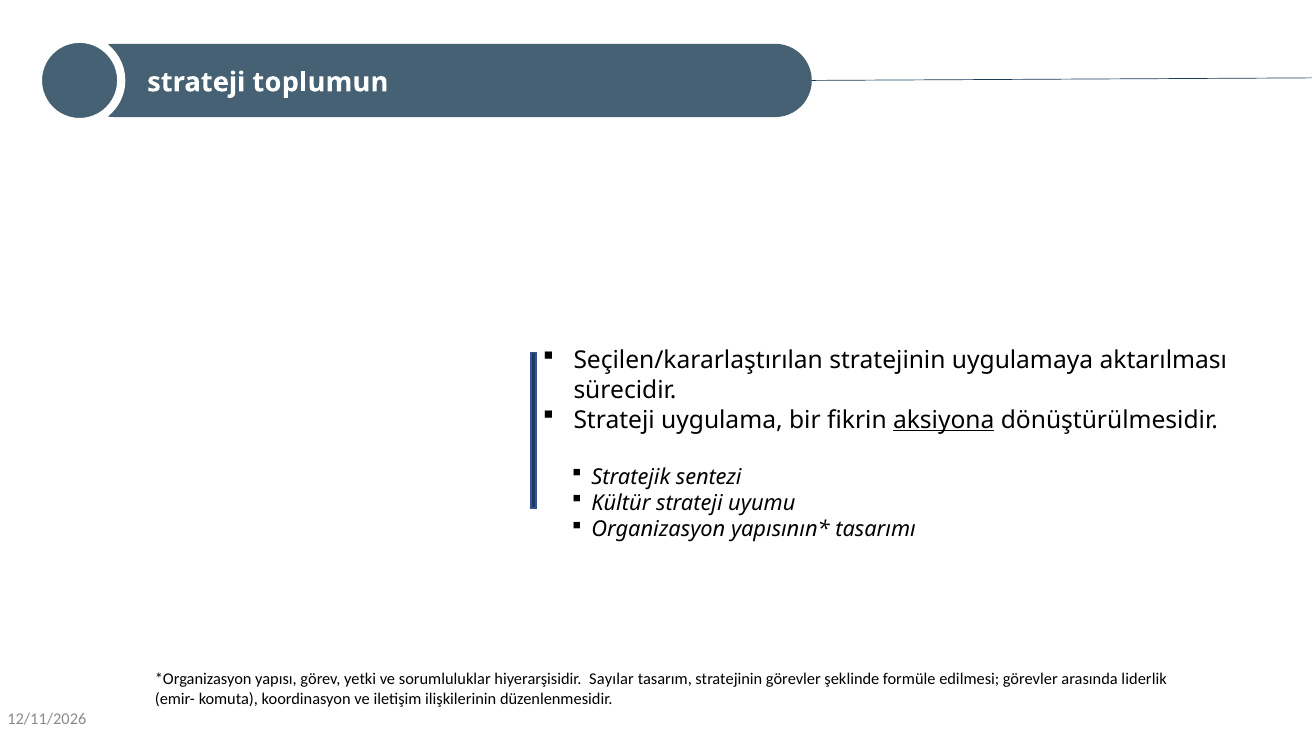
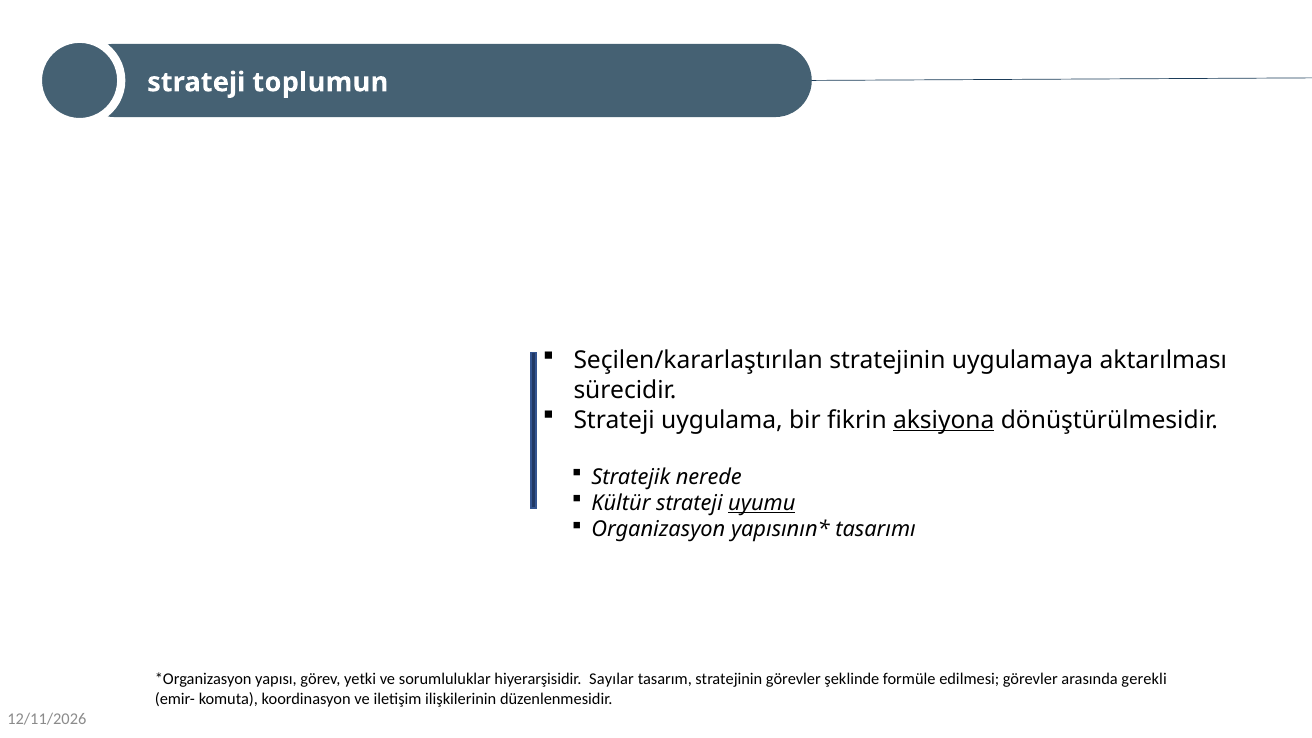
sentezi: sentezi -> nerede
uyumu underline: none -> present
liderlik: liderlik -> gerekli
